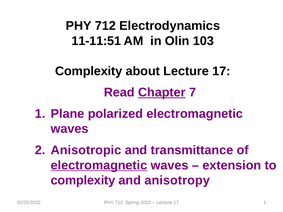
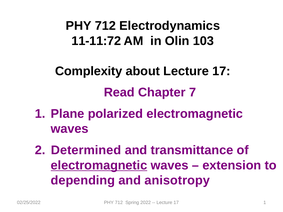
11-11:51: 11-11:51 -> 11-11:72
Chapter underline: present -> none
Anisotropic: Anisotropic -> Determined
complexity at (83, 181): complexity -> depending
